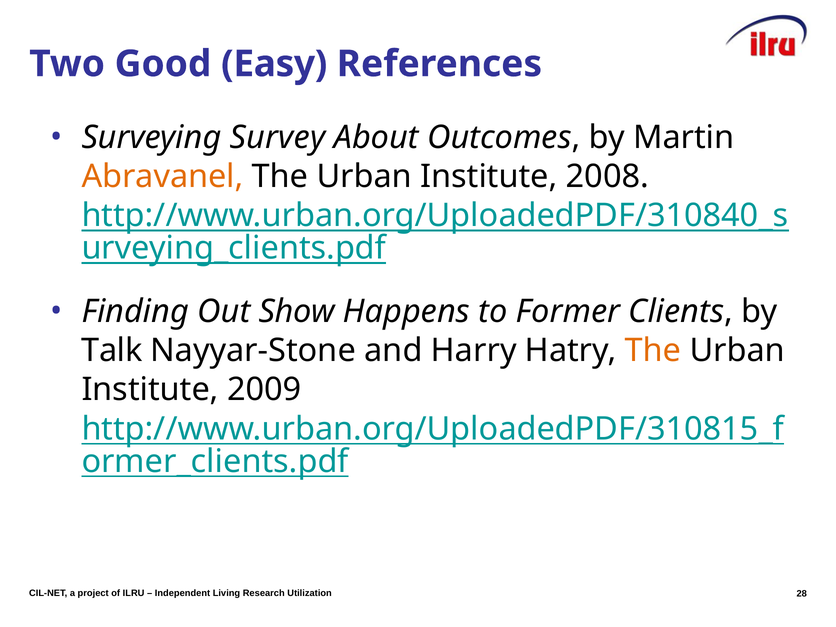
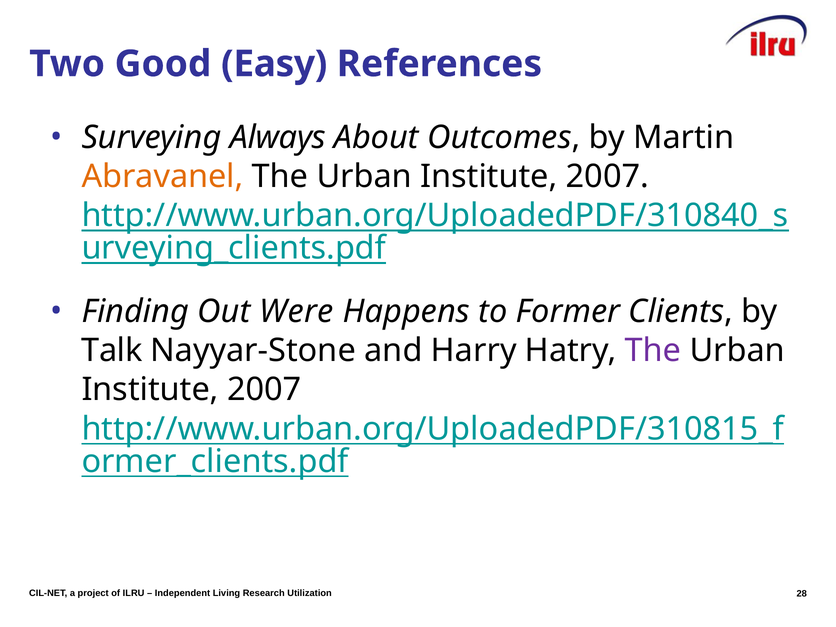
Survey: Survey -> Always
2008 at (607, 176): 2008 -> 2007
Show: Show -> Were
The at (653, 351) colour: orange -> purple
2009 at (264, 390): 2009 -> 2007
